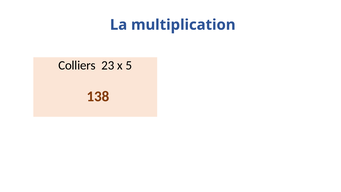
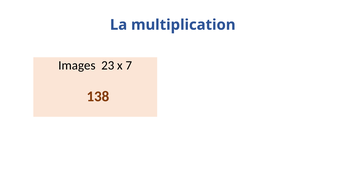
Colliers: Colliers -> Images
5: 5 -> 7
